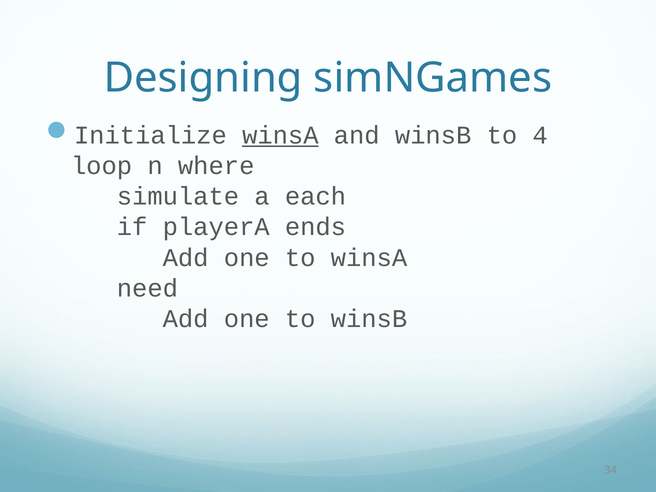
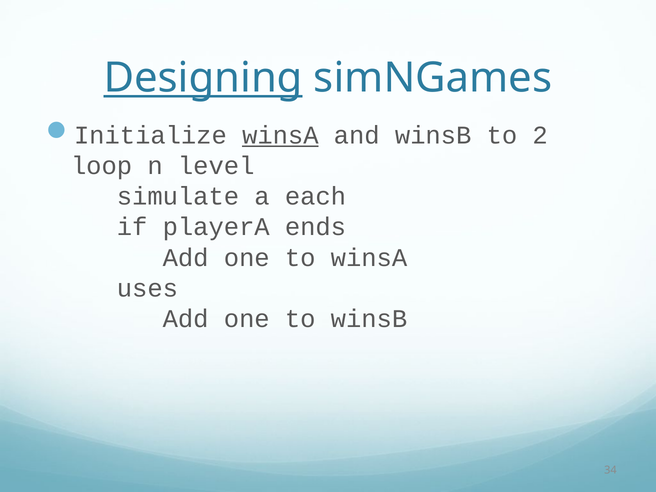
Designing underline: none -> present
4: 4 -> 2
where: where -> level
need: need -> uses
